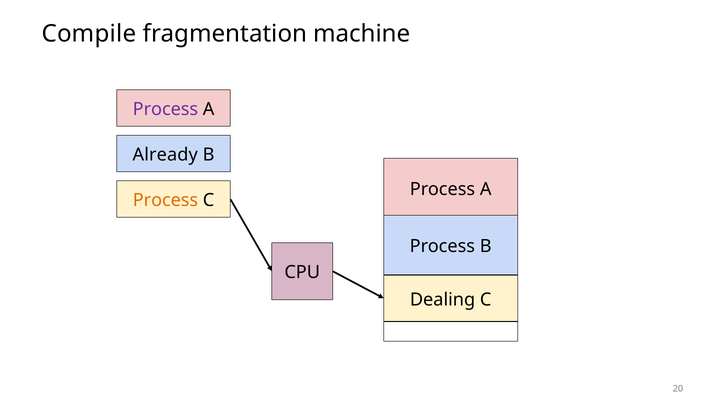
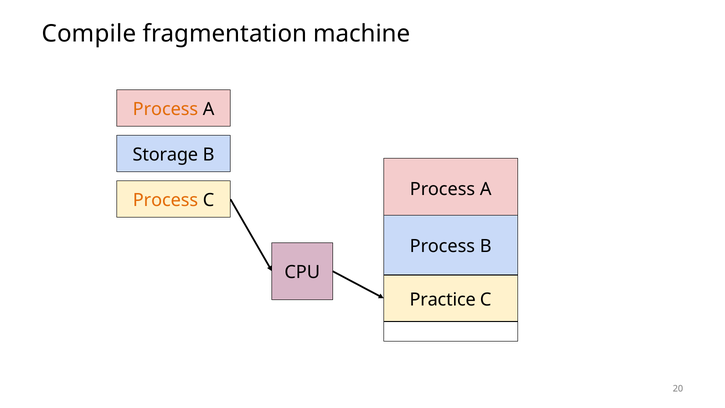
Process at (165, 109) colour: purple -> orange
Already: Already -> Storage
Dealing: Dealing -> Practice
